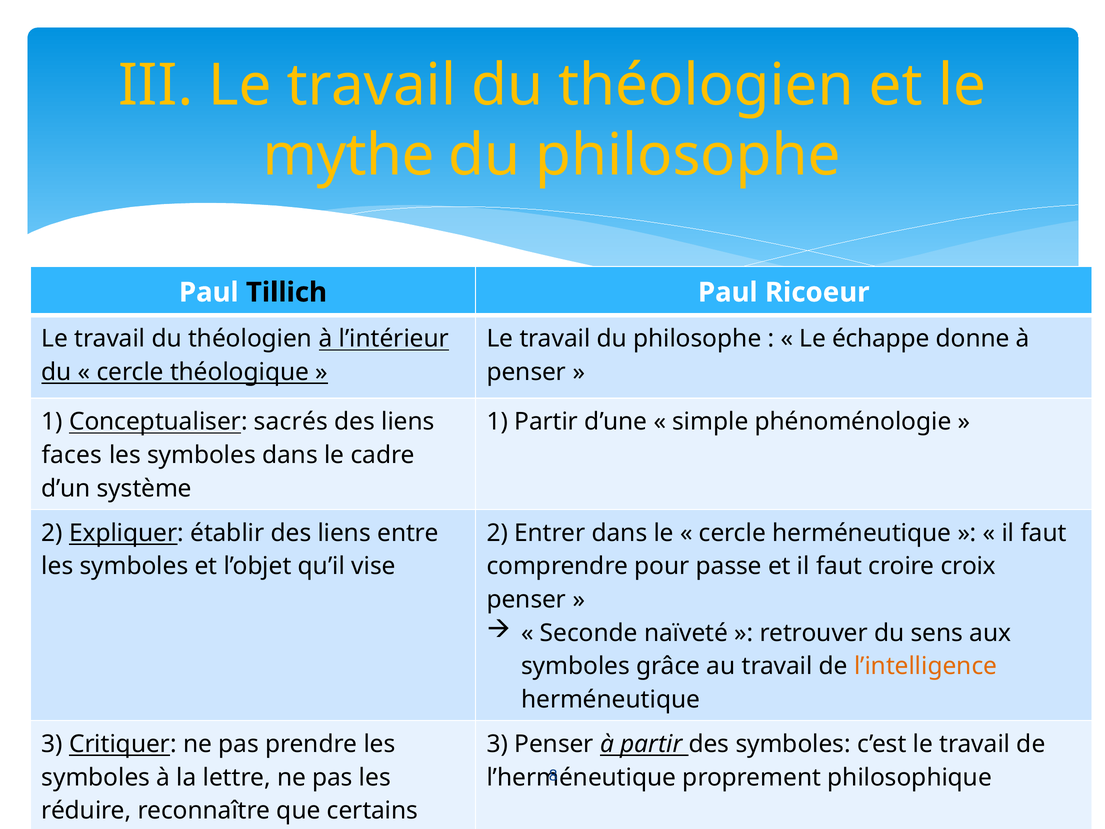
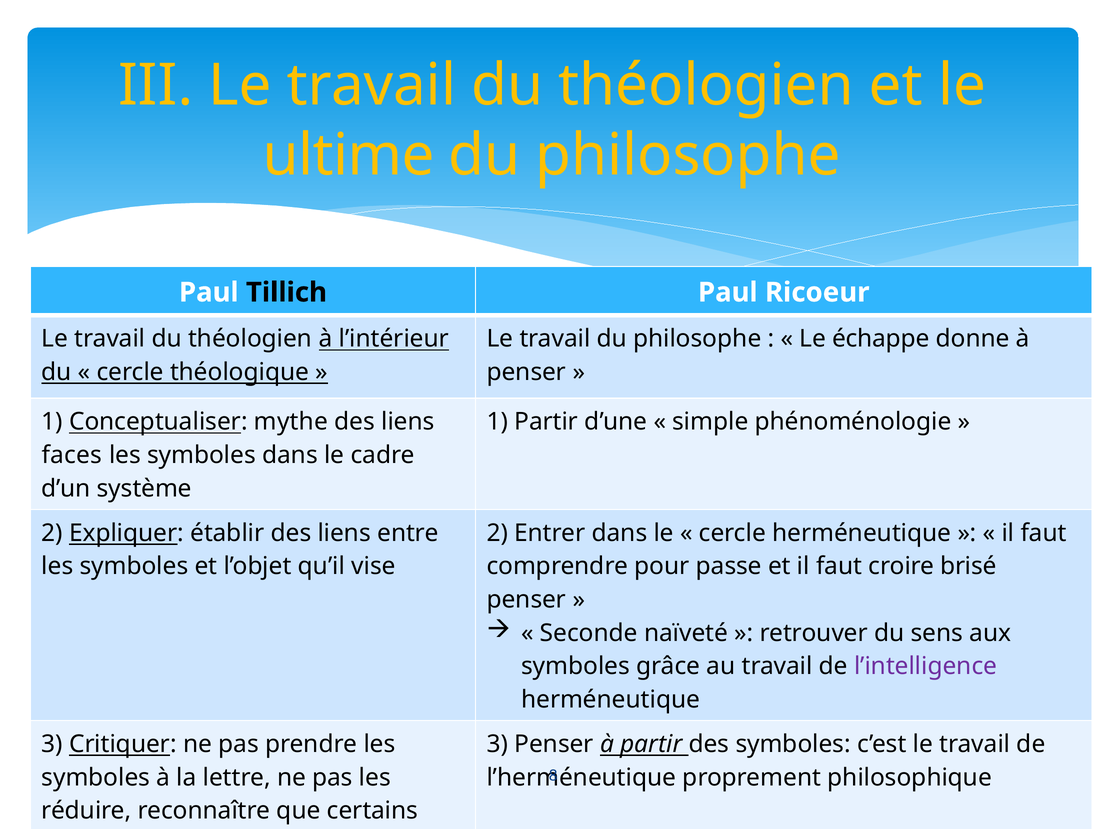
mythe: mythe -> ultime
sacrés: sacrés -> mythe
croix: croix -> brisé
l’intelligence colour: orange -> purple
